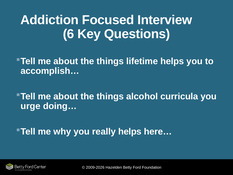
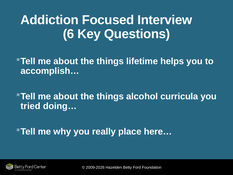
urge: urge -> tried
really helps: helps -> place
